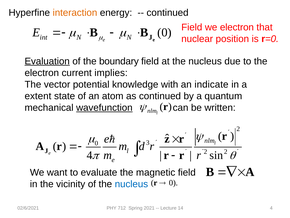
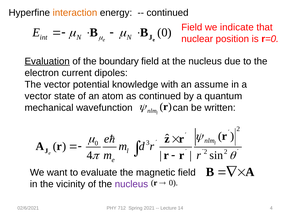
we electron: electron -> indicate
implies: implies -> dipoles
indicate: indicate -> assume
extent at (38, 96): extent -> vector
wavefunction underline: present -> none
nucleus at (131, 184) colour: blue -> purple
